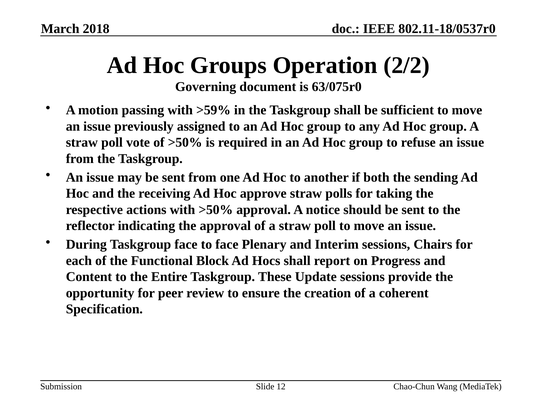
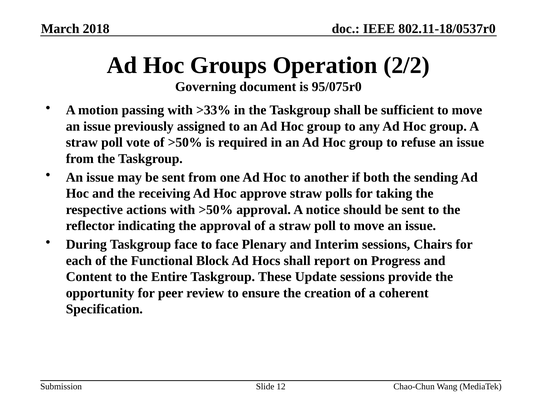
63/075r0: 63/075r0 -> 95/075r0
>59%: >59% -> >33%
